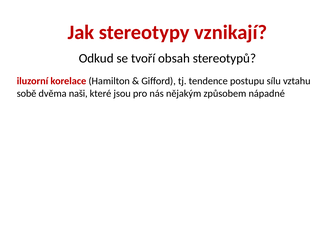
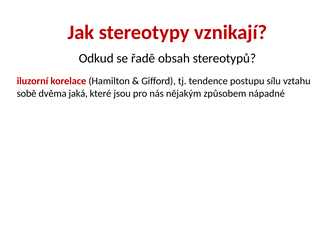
tvoří: tvoří -> řadě
naši: naši -> jaká
